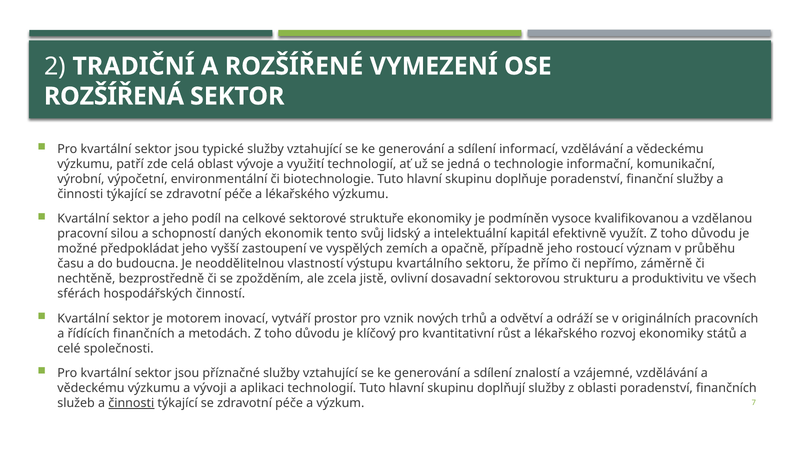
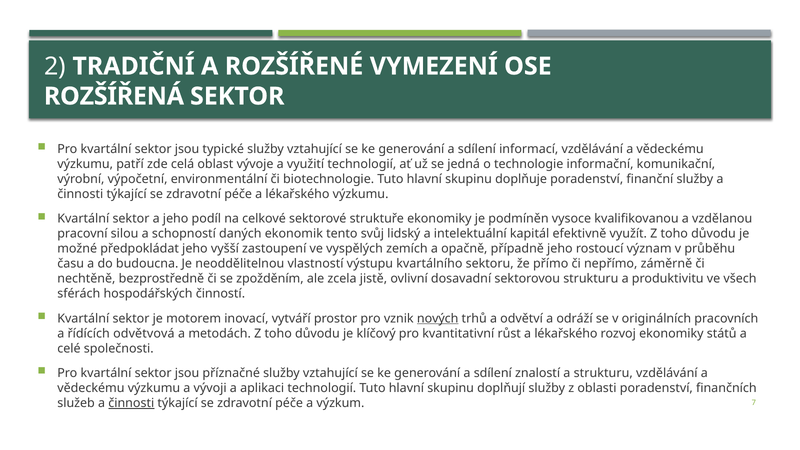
nových underline: none -> present
řídících finančních: finančních -> odvětvová
a vzájemné: vzájemné -> strukturu
